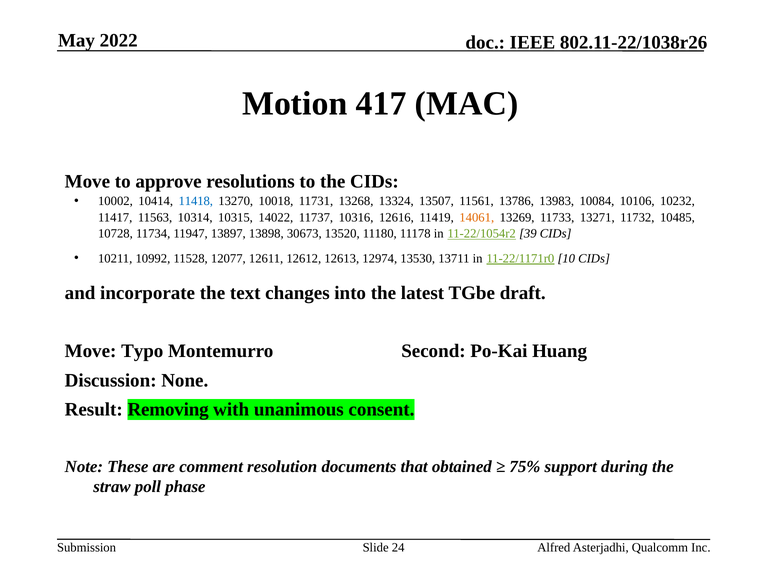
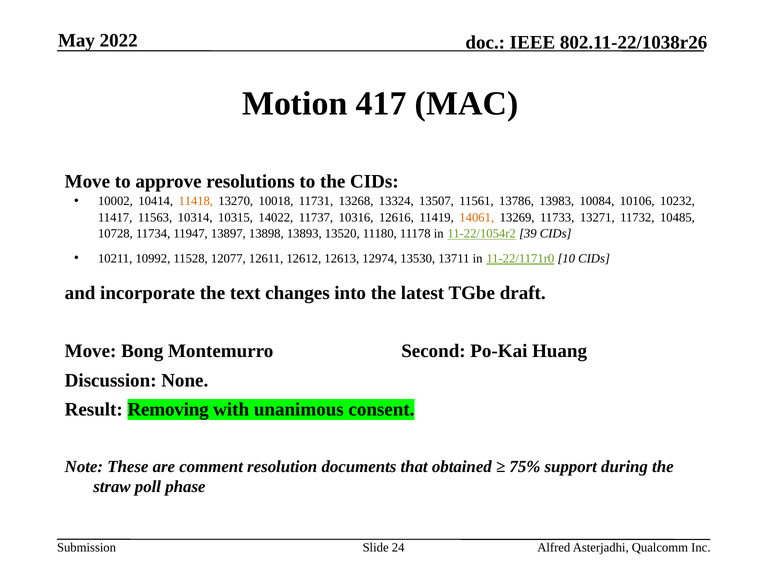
11418 colour: blue -> orange
30673: 30673 -> 13893
Typo: Typo -> Bong
